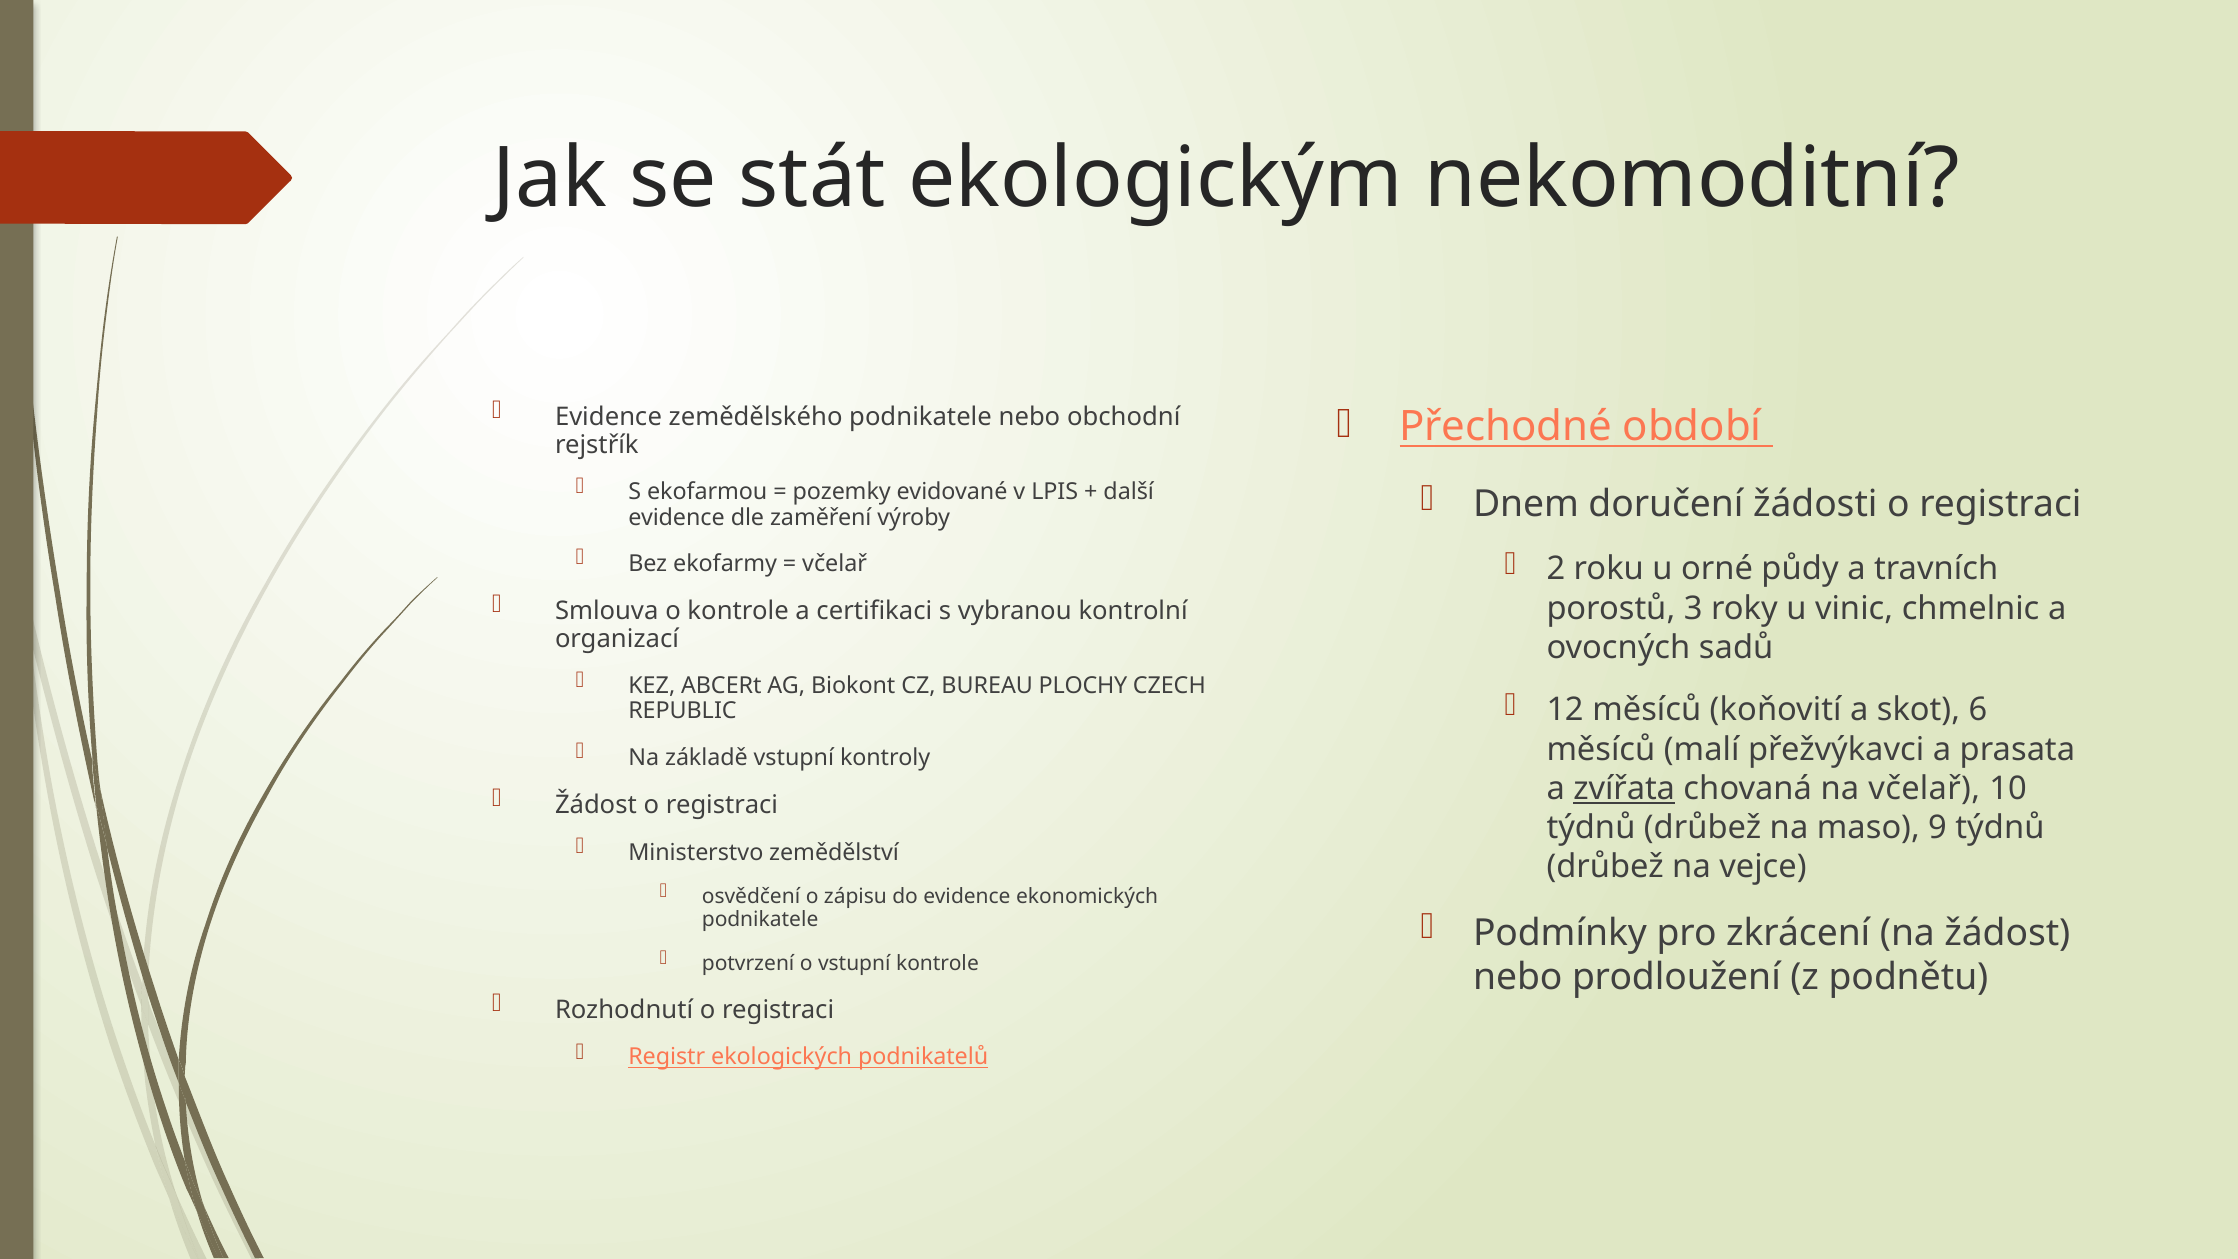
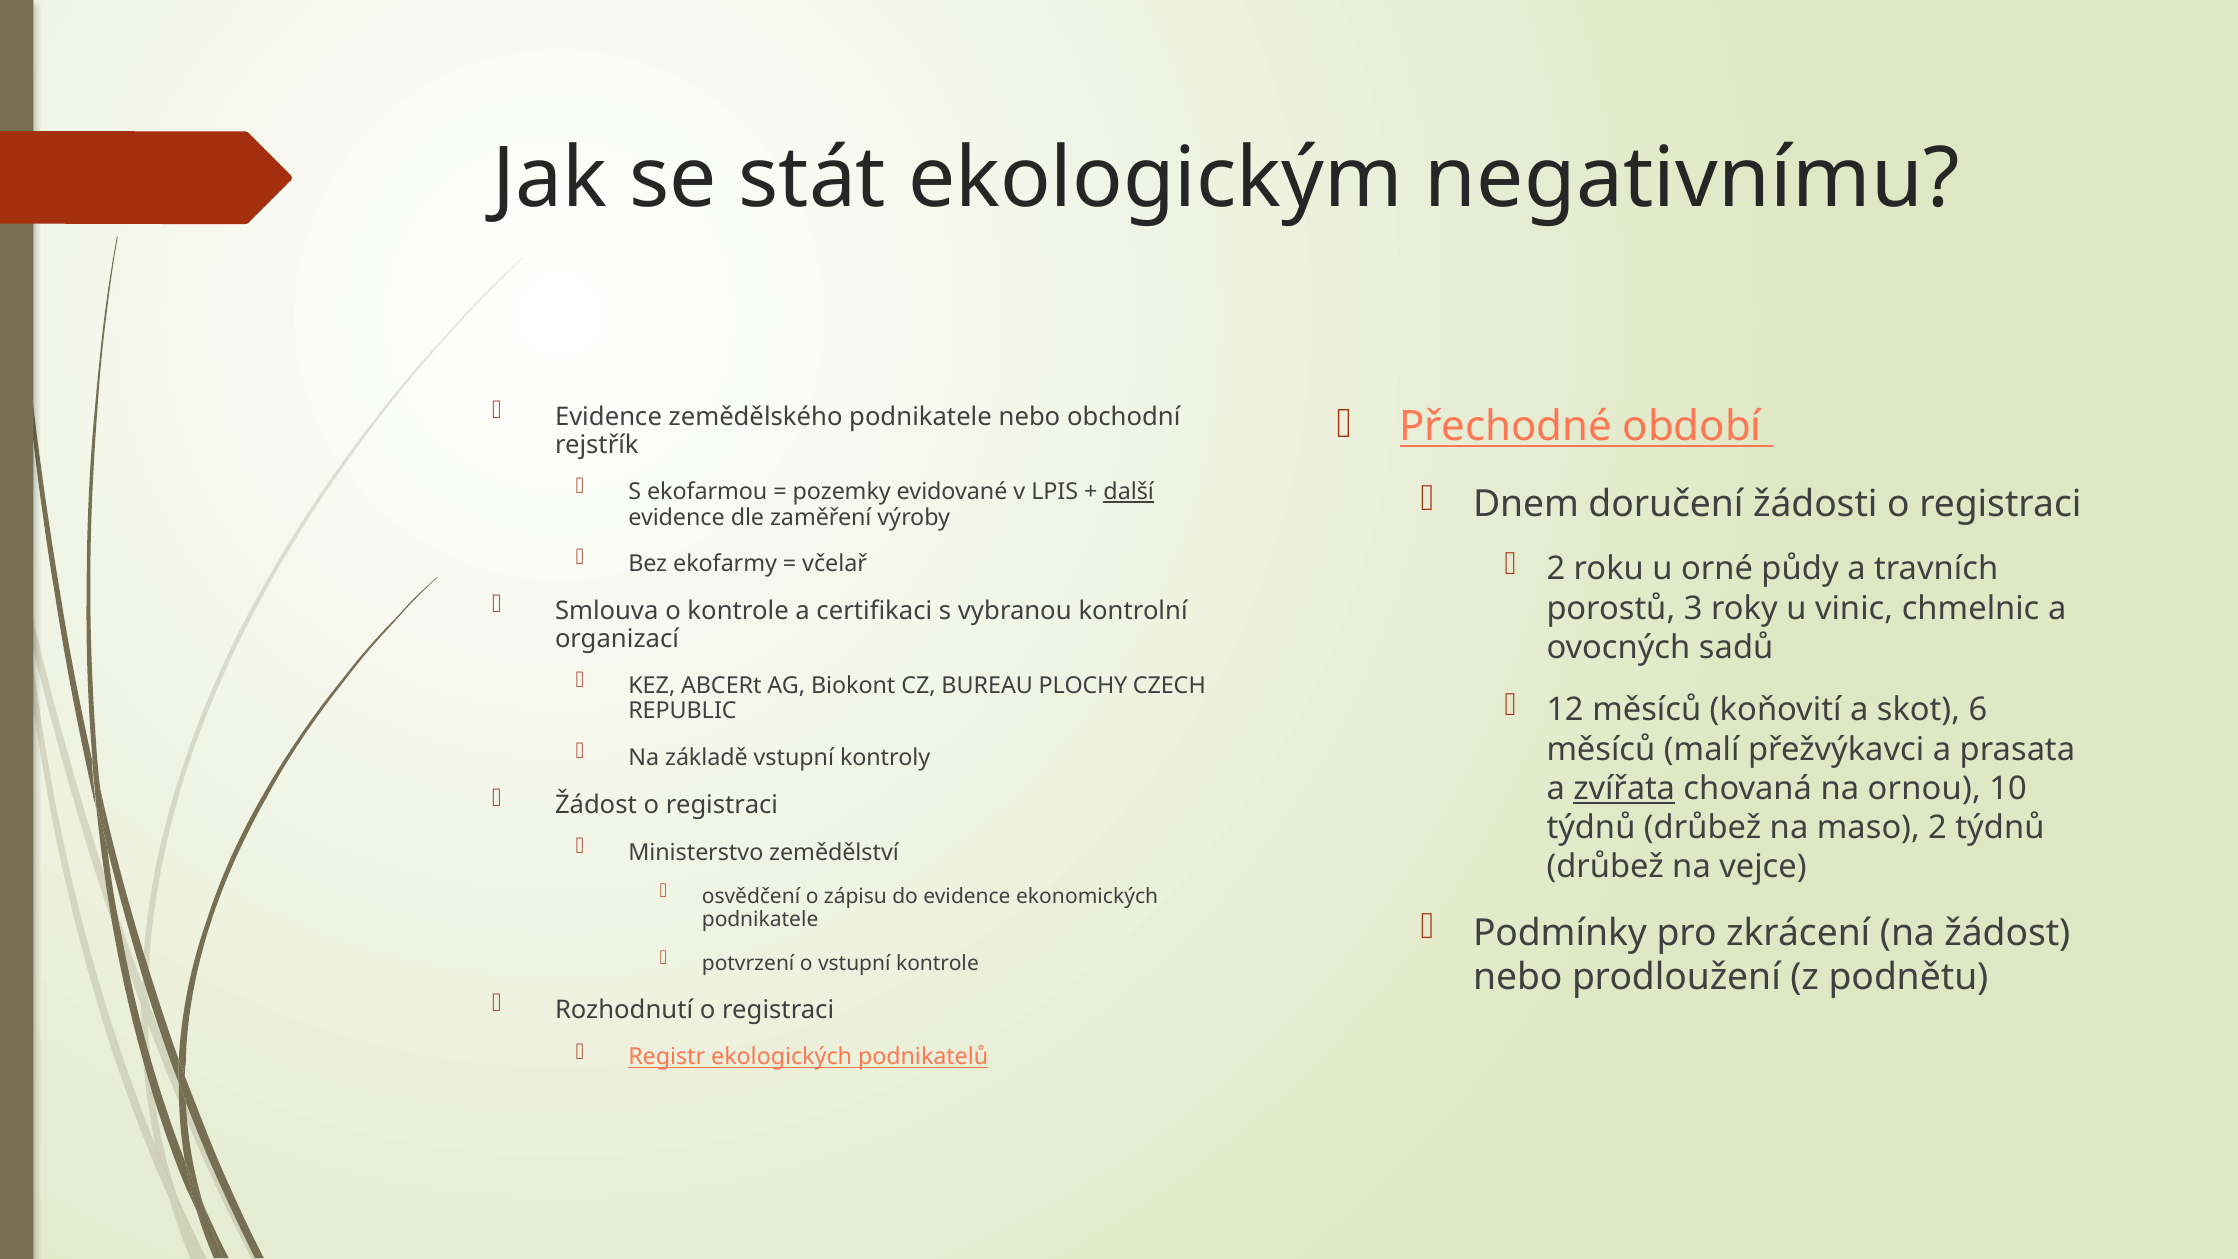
nekomoditní: nekomoditní -> negativnímu
další underline: none -> present
na včelař: včelař -> ornou
maso 9: 9 -> 2
